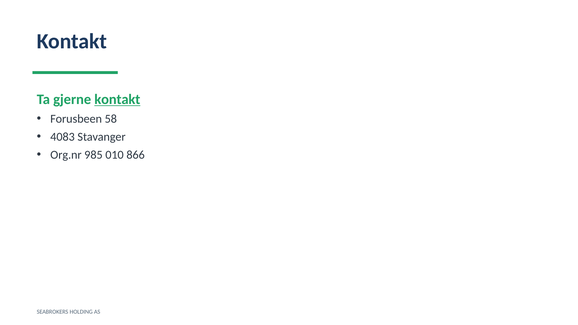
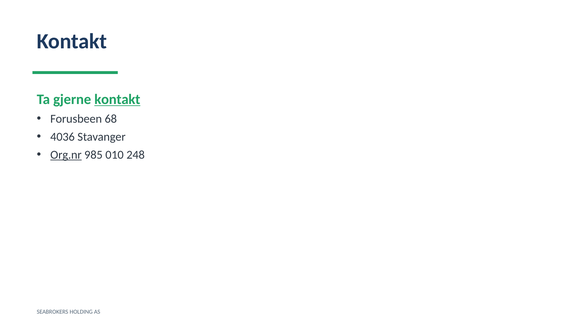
58: 58 -> 68
4083: 4083 -> 4036
Org.nr underline: none -> present
866: 866 -> 248
